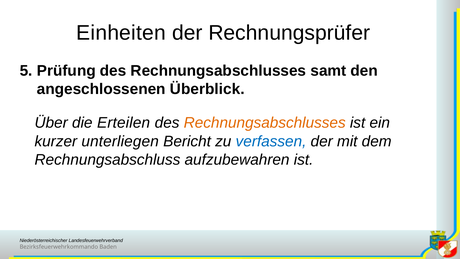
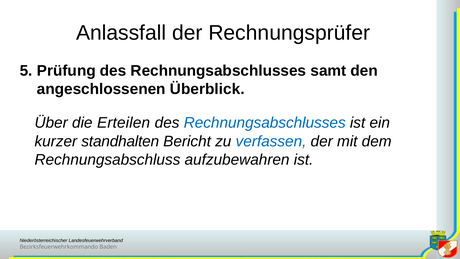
Einheiten: Einheiten -> Anlassfall
Rechnungsabschlusses at (265, 123) colour: orange -> blue
unterliegen: unterliegen -> standhalten
